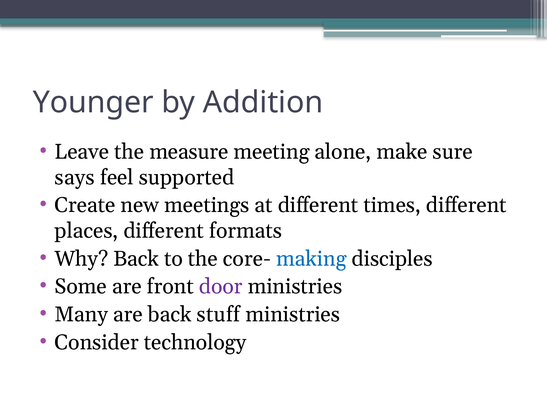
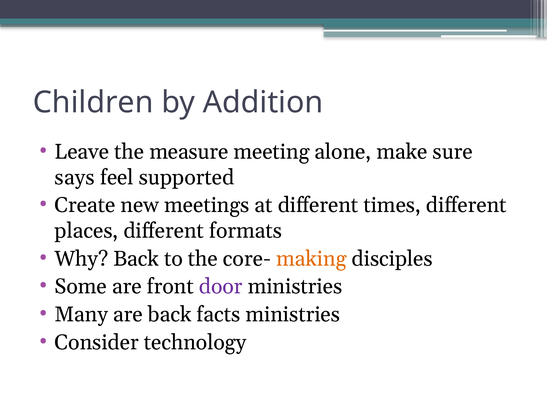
Younger: Younger -> Children
making colour: blue -> orange
stuff: stuff -> facts
